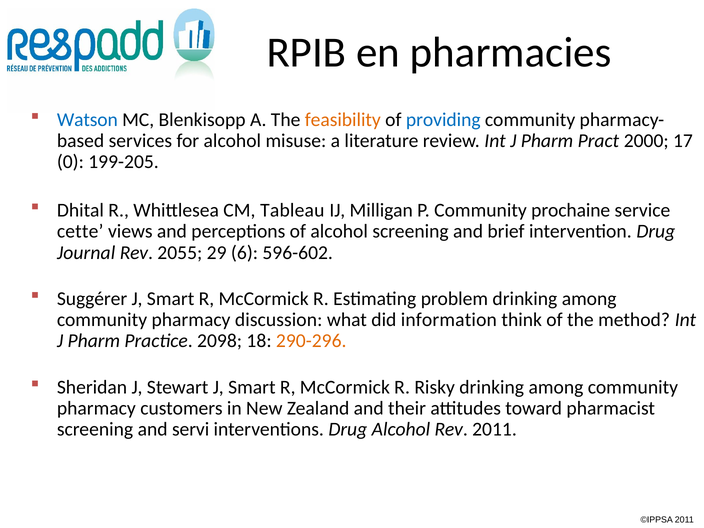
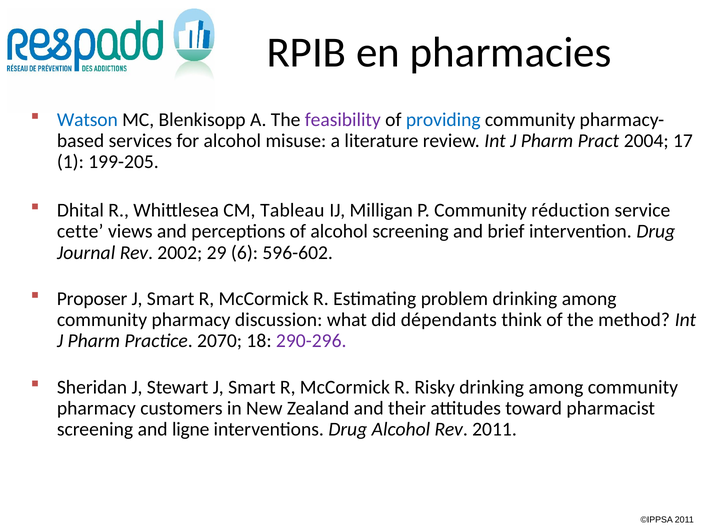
feasibility colour: orange -> purple
2000: 2000 -> 2004
0: 0 -> 1
prochaine: prochaine -> réduction
2055: 2055 -> 2002
Suggérer: Suggérer -> Proposer
information: information -> dépendants
2098: 2098 -> 2070
290-296 colour: orange -> purple
servi: servi -> ligne
